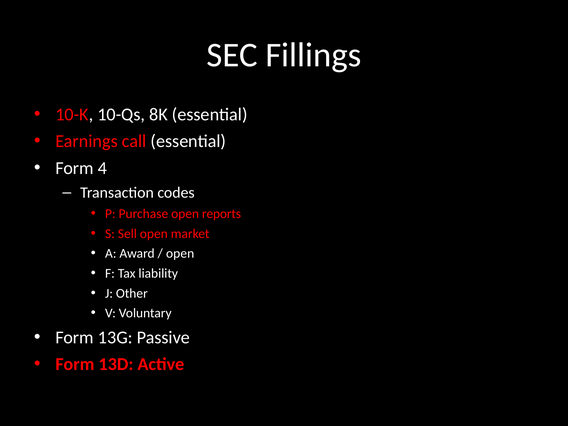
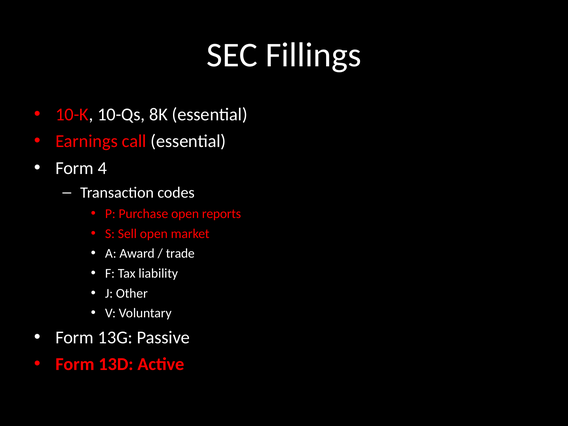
open at (180, 254): open -> trade
